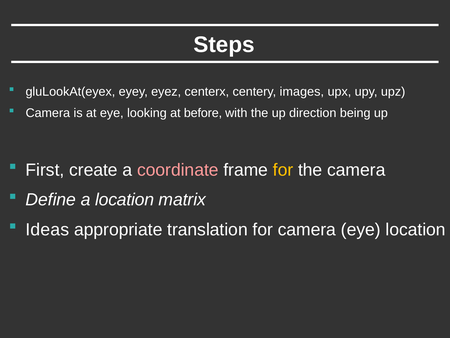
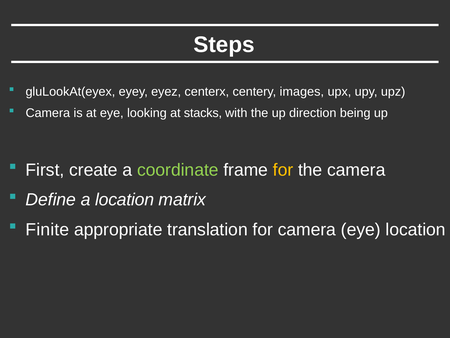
before: before -> stacks
coordinate colour: pink -> light green
Ideas: Ideas -> Finite
